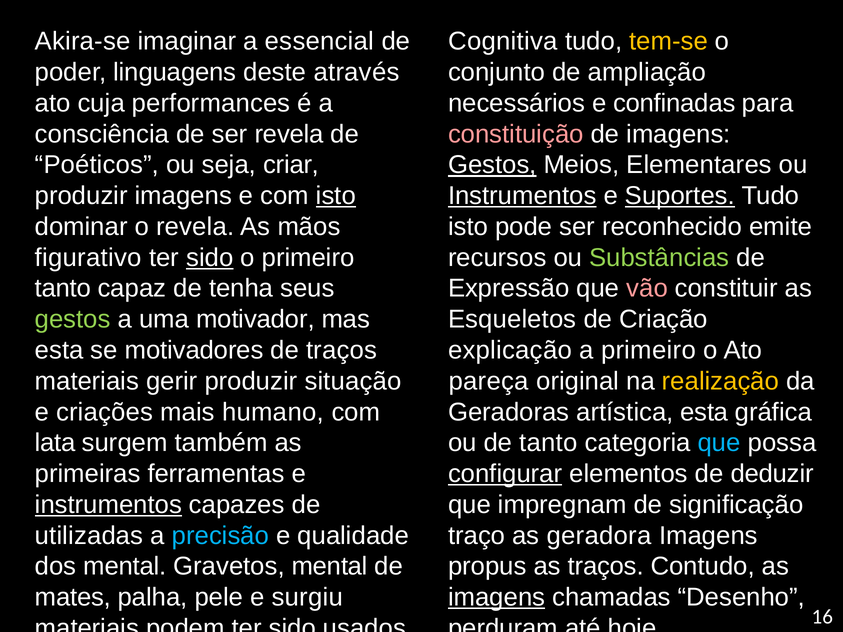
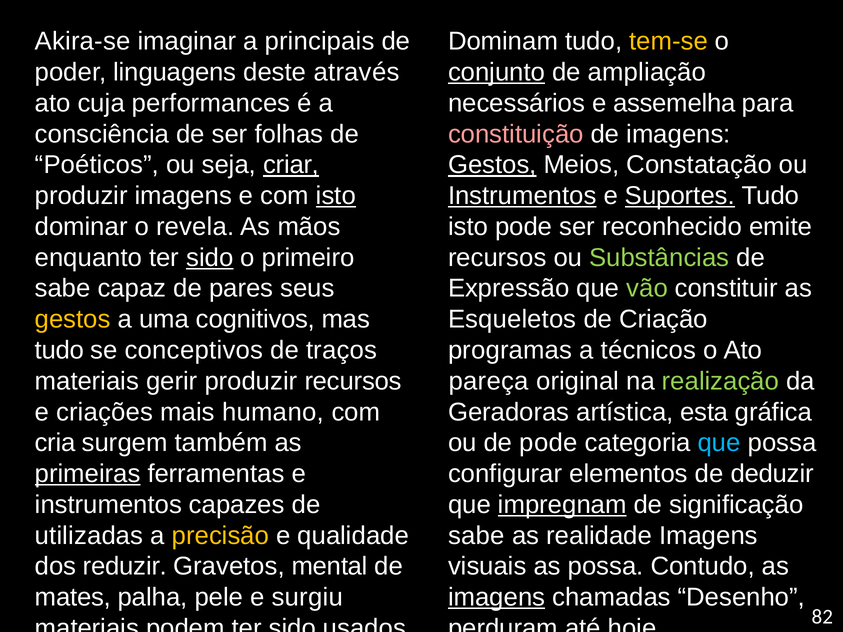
essencial: essencial -> principais
Cognitiva: Cognitiva -> Dominam
conjunto underline: none -> present
confinadas: confinadas -> assemelha
ser revela: revela -> folhas
criar underline: none -> present
Elementares: Elementares -> Constatação
figurativo: figurativo -> enquanto
tanto at (63, 289): tanto -> sabe
tenha: tenha -> pares
vão colour: pink -> light green
gestos at (73, 319) colour: light green -> yellow
motivador: motivador -> cognitivos
esta at (59, 350): esta -> tudo
motivadores: motivadores -> conceptivos
explicação: explicação -> programas
a primeiro: primeiro -> técnicos
produzir situação: situação -> recursos
realização colour: yellow -> light green
lata: lata -> cria
de tanto: tanto -> pode
primeiras underline: none -> present
configurar underline: present -> none
instrumentos at (108, 505) underline: present -> none
impregnam underline: none -> present
precisão colour: light blue -> yellow
traço at (477, 536): traço -> sabe
geradora: geradora -> realidade
dos mental: mental -> reduzir
propus: propus -> visuais
as traços: traços -> possa
16: 16 -> 82
